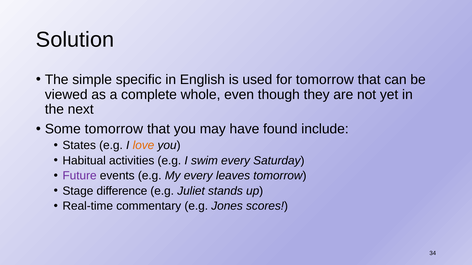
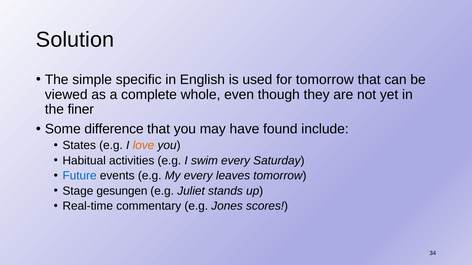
next: next -> finer
Some tomorrow: tomorrow -> difference
Future colour: purple -> blue
difference: difference -> gesungen
